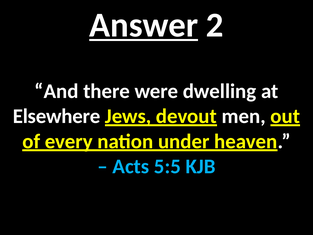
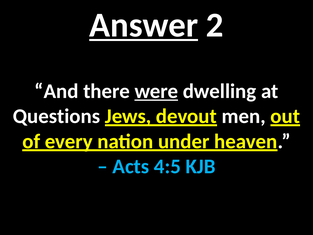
were underline: none -> present
Elsewhere: Elsewhere -> Questions
5:5: 5:5 -> 4:5
